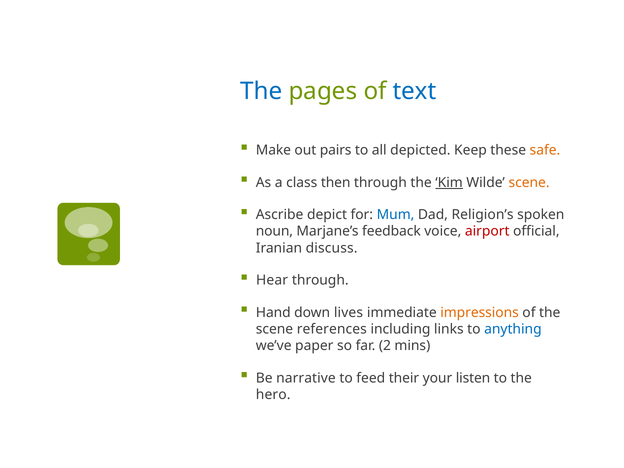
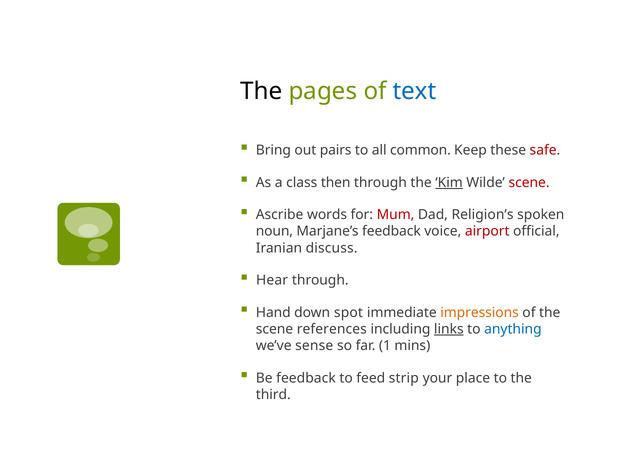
The at (261, 91) colour: blue -> black
Make: Make -> Bring
depicted: depicted -> common
safe colour: orange -> red
scene at (529, 183) colour: orange -> red
depict: depict -> words
Mum colour: blue -> red
lives: lives -> spot
links underline: none -> present
paper: paper -> sense
2: 2 -> 1
Be narrative: narrative -> feedback
their: their -> strip
listen: listen -> place
hero: hero -> third
